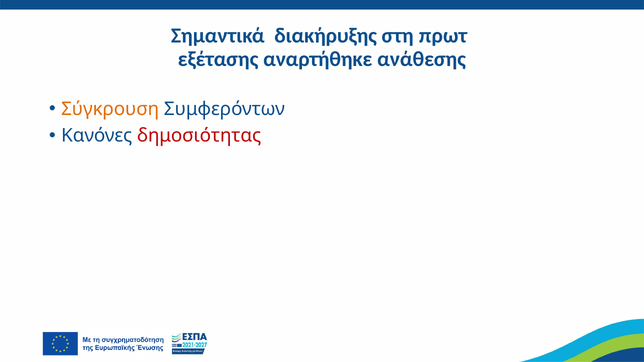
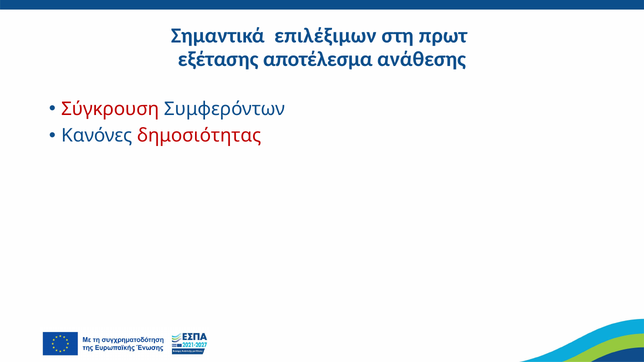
διακήρυξης: διακήρυξης -> επιλέξιμων
αναρτήθηκε: αναρτήθηκε -> αποτέλεσμα
Σύγκρουση colour: orange -> red
